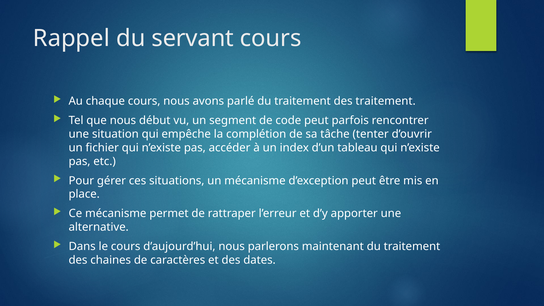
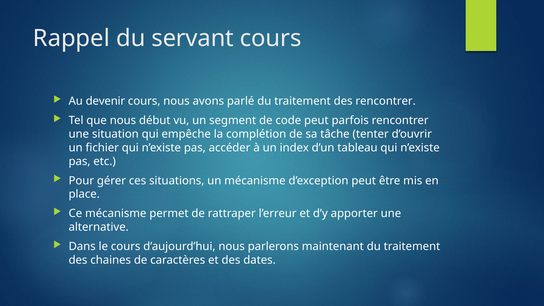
chaque: chaque -> devenir
des traitement: traitement -> rencontrer
